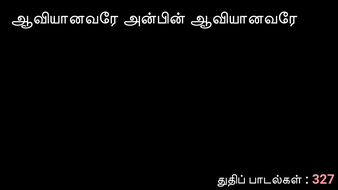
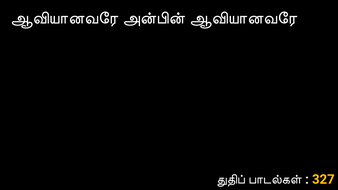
327 colour: pink -> yellow
